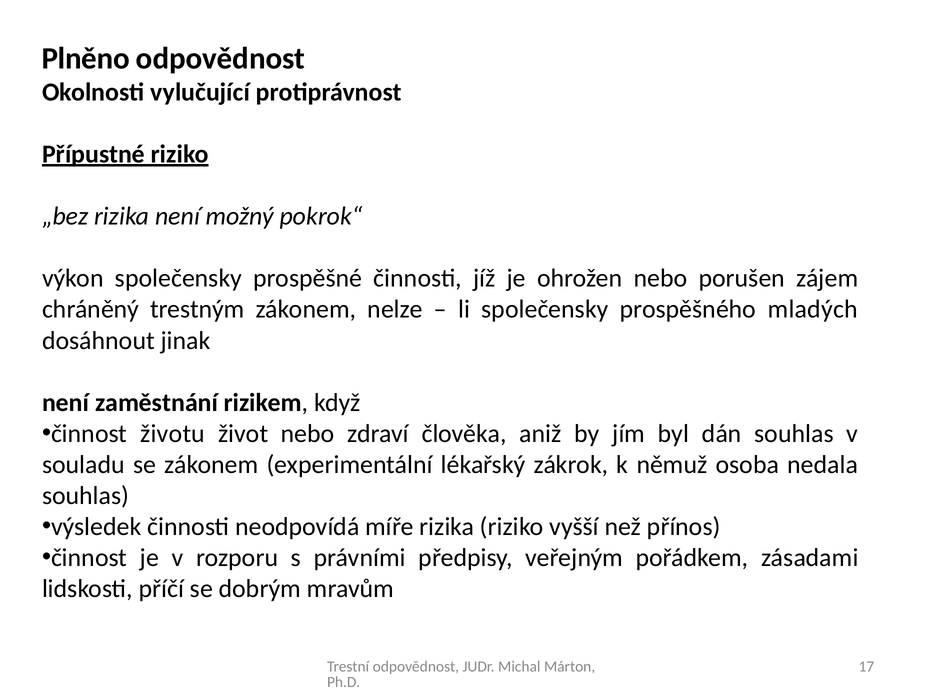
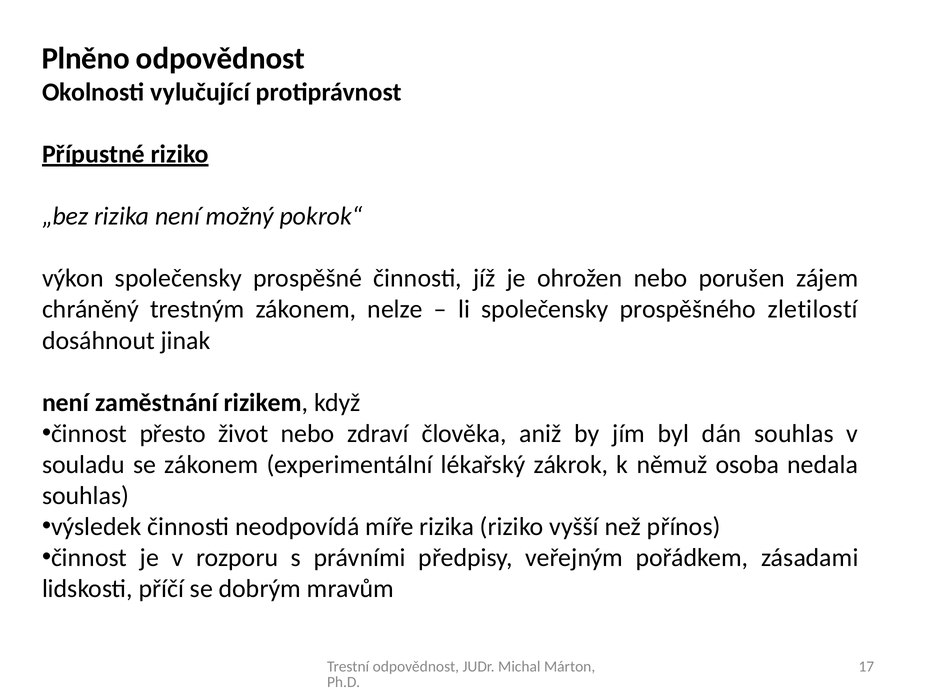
mladých: mladých -> zletilostí
životu: životu -> přesto
